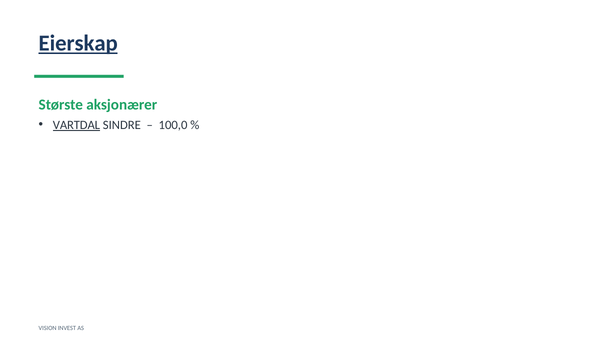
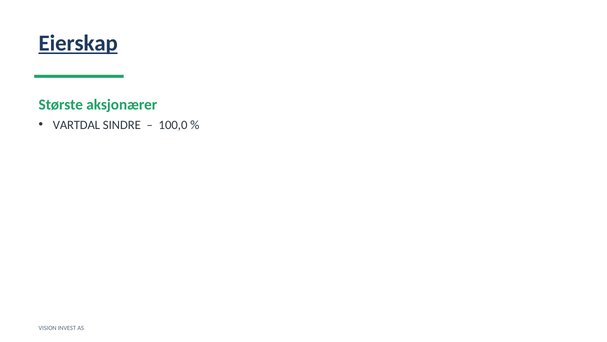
VARTDAL underline: present -> none
